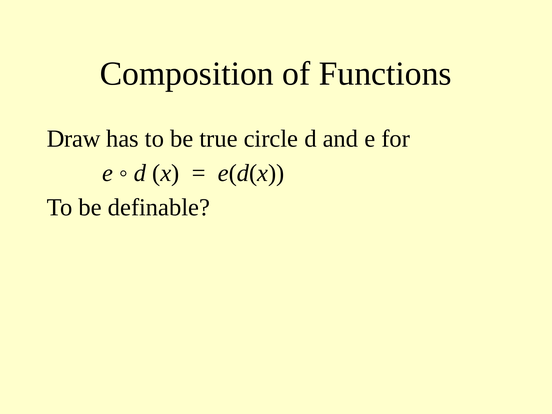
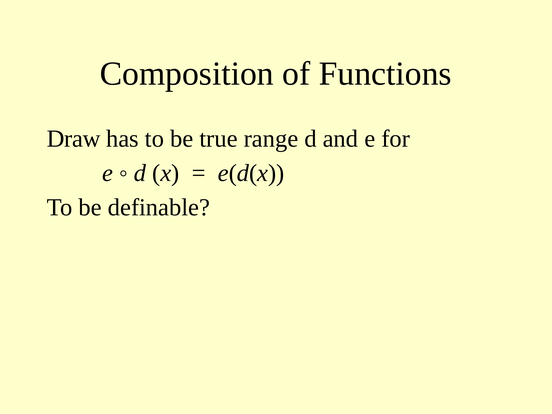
circle: circle -> range
